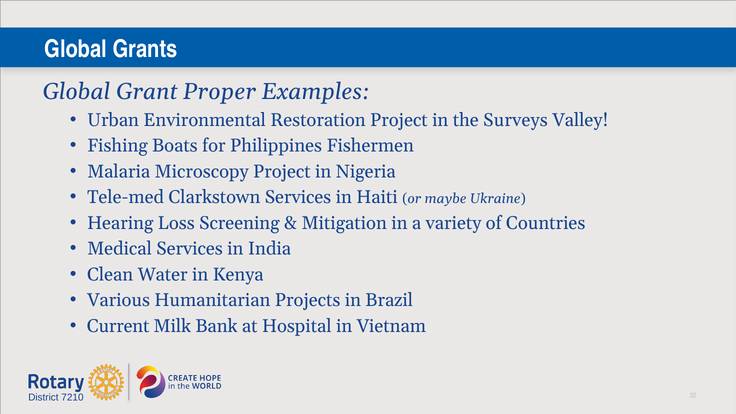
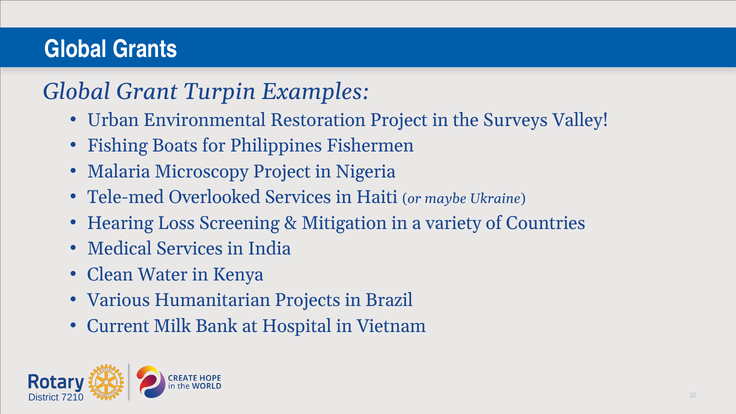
Proper: Proper -> Turpin
Clarkstown: Clarkstown -> Overlooked
